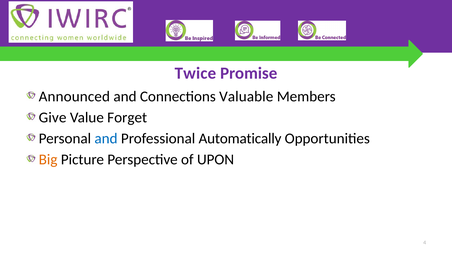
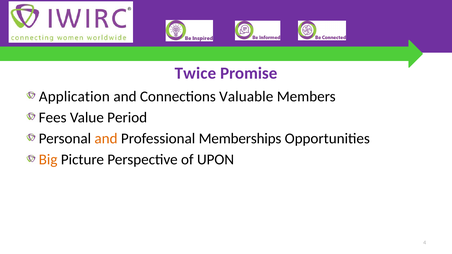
Announced: Announced -> Application
Give: Give -> Fees
Forget: Forget -> Period
and at (106, 139) colour: blue -> orange
Automatically: Automatically -> Memberships
